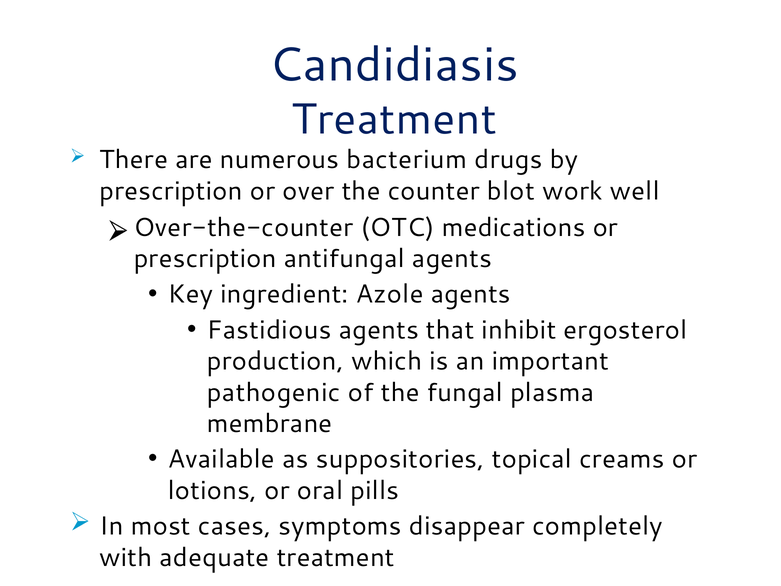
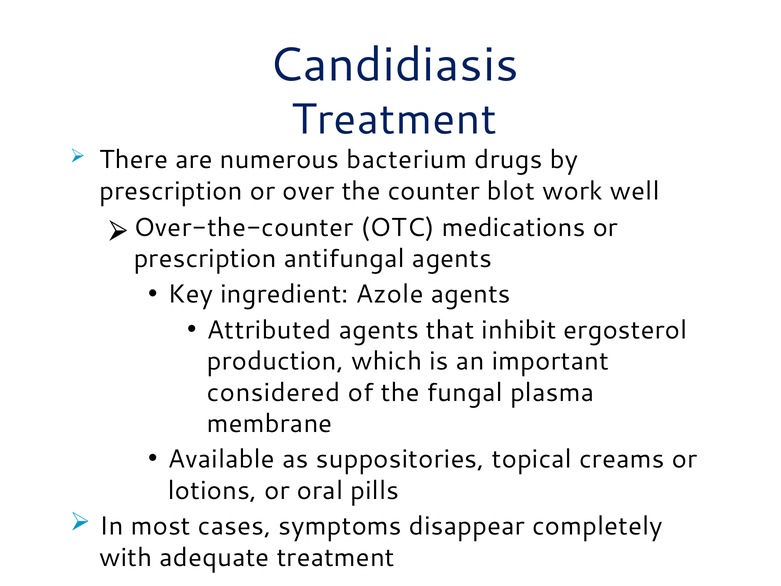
Fastidious: Fastidious -> Attributed
pathogenic: pathogenic -> considered
